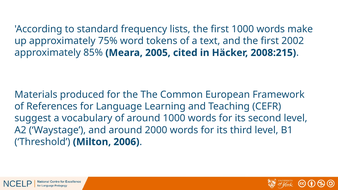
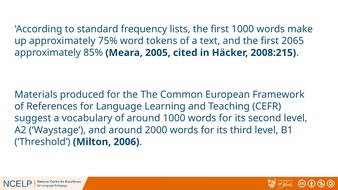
2002: 2002 -> 2065
